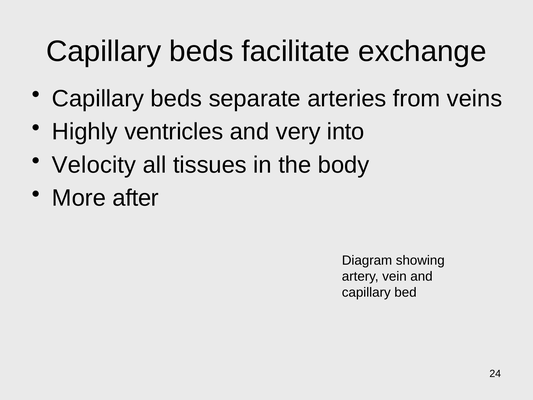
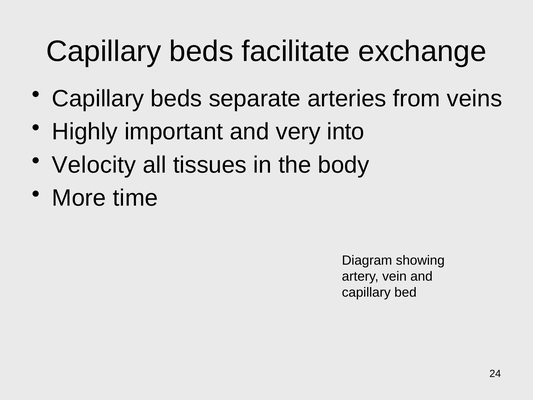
ventricles: ventricles -> important
after: after -> time
